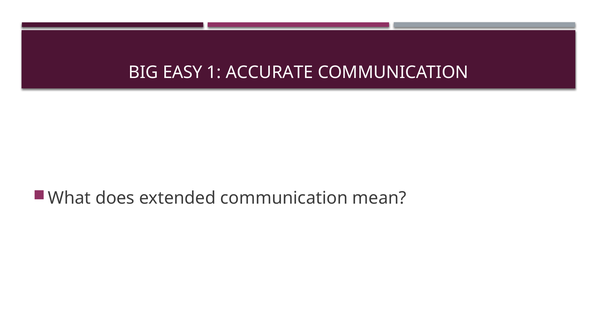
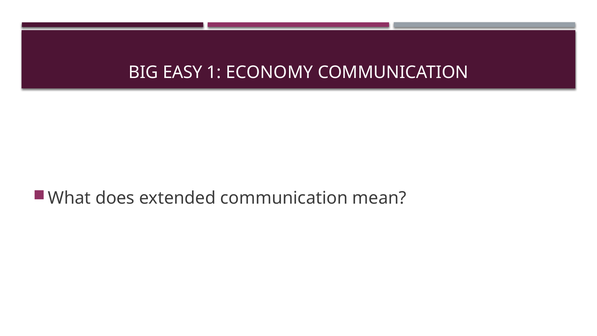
ACCURATE: ACCURATE -> ECONOMY
